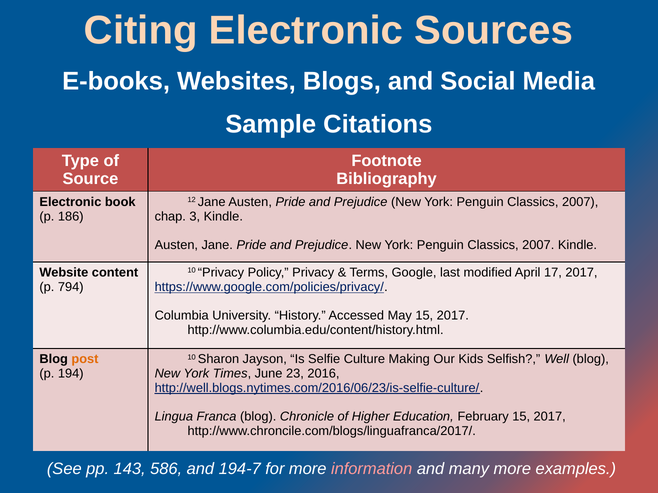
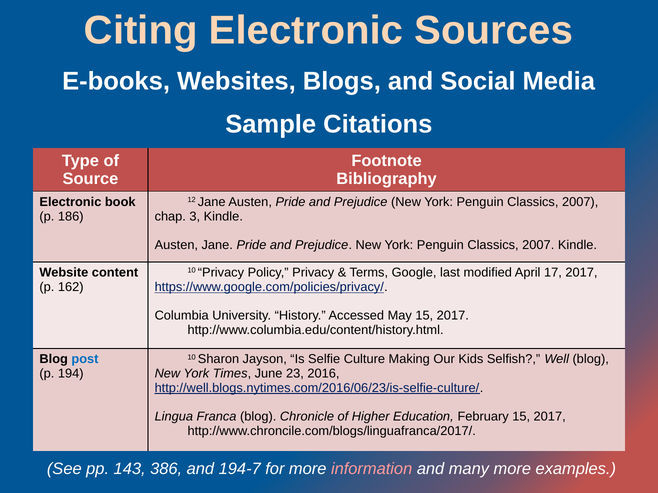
794: 794 -> 162
post colour: orange -> blue
586: 586 -> 386
